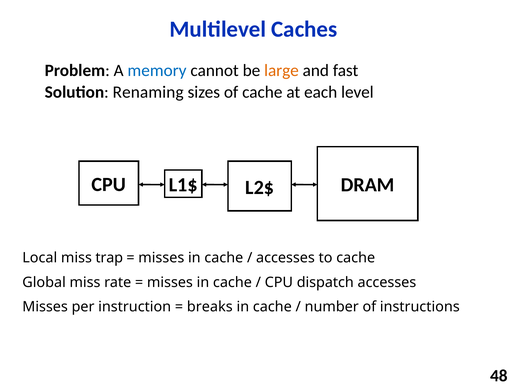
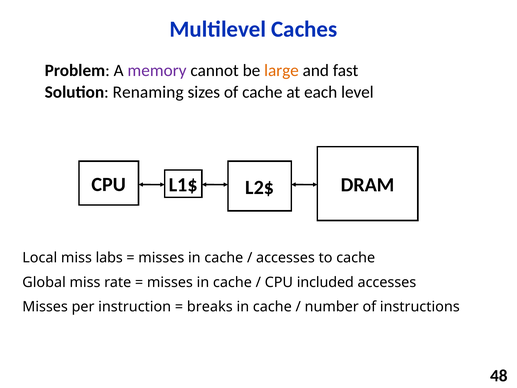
memory colour: blue -> purple
trap: trap -> labs
dispatch: dispatch -> included
